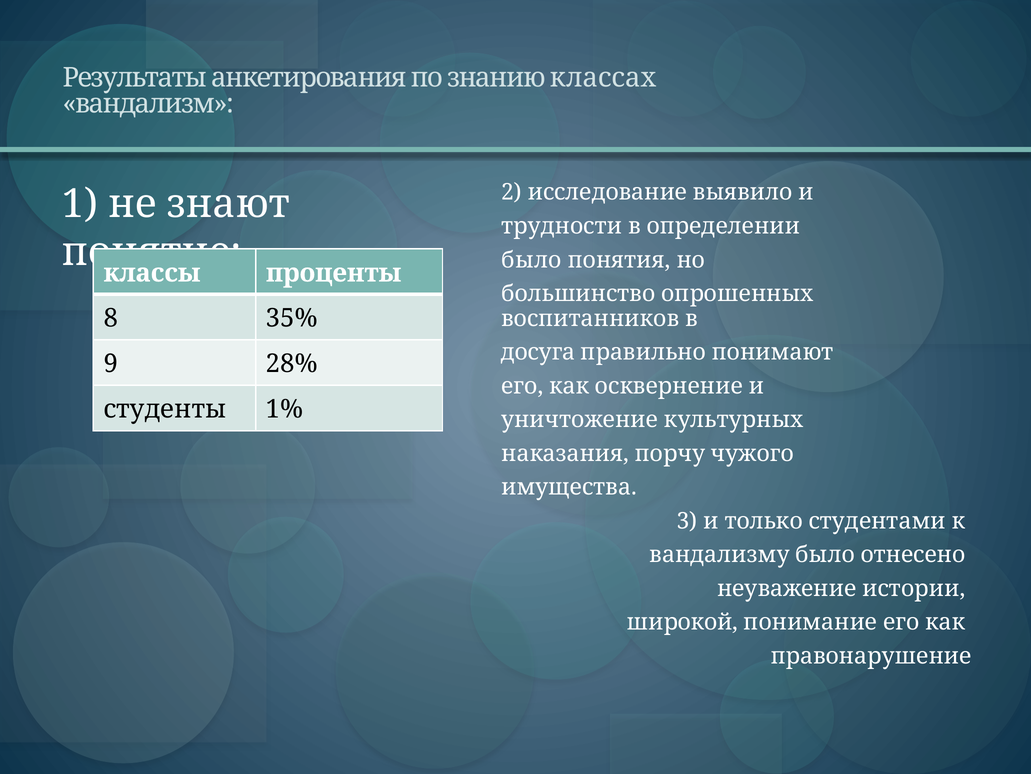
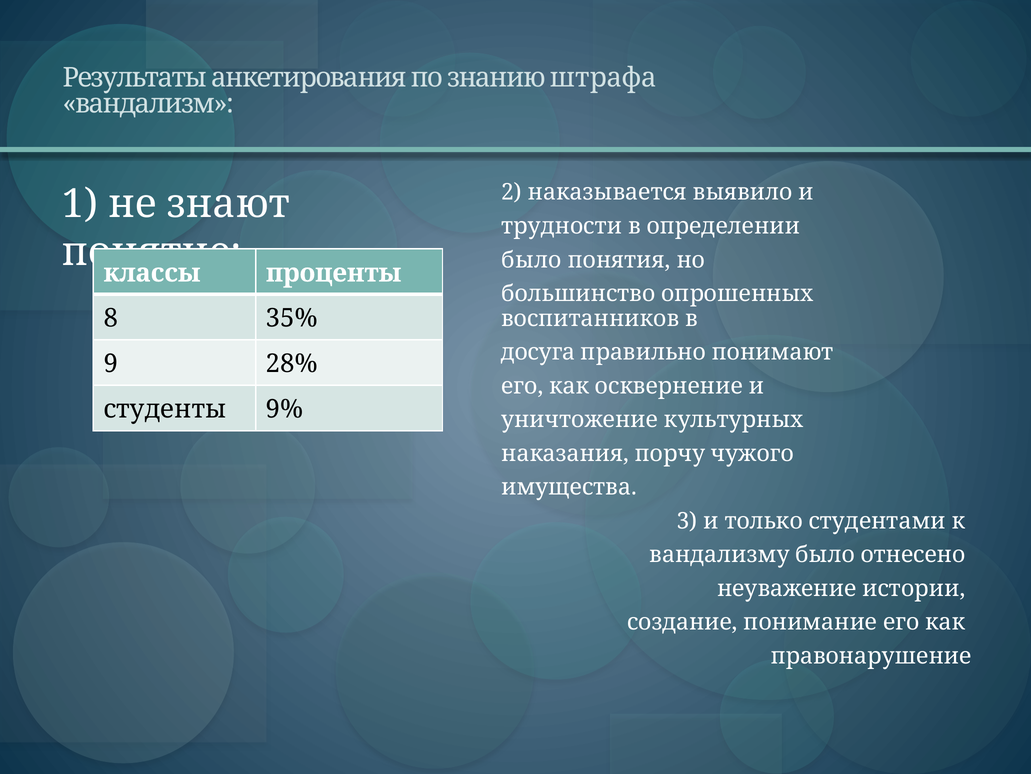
классах: классах -> штрафа
исследование: исследование -> наказывается
1%: 1% -> 9%
широкой: широкой -> создание
